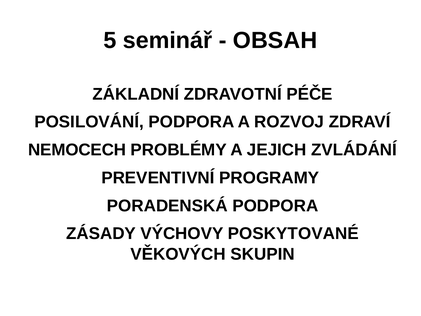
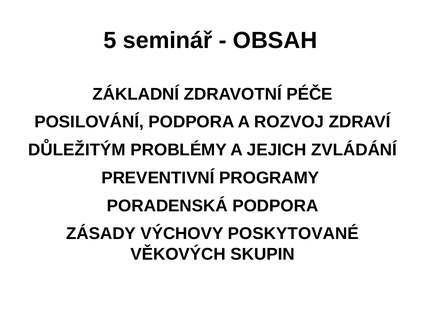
NEMOCECH: NEMOCECH -> DŮLEŽITÝM
